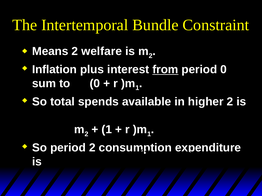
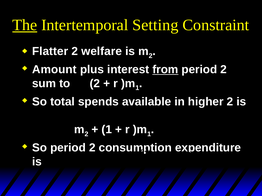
The underline: none -> present
Bundle: Bundle -> Setting
Means: Means -> Flatter
Inflation: Inflation -> Amount
0 at (224, 70): 0 -> 2
to 0: 0 -> 2
